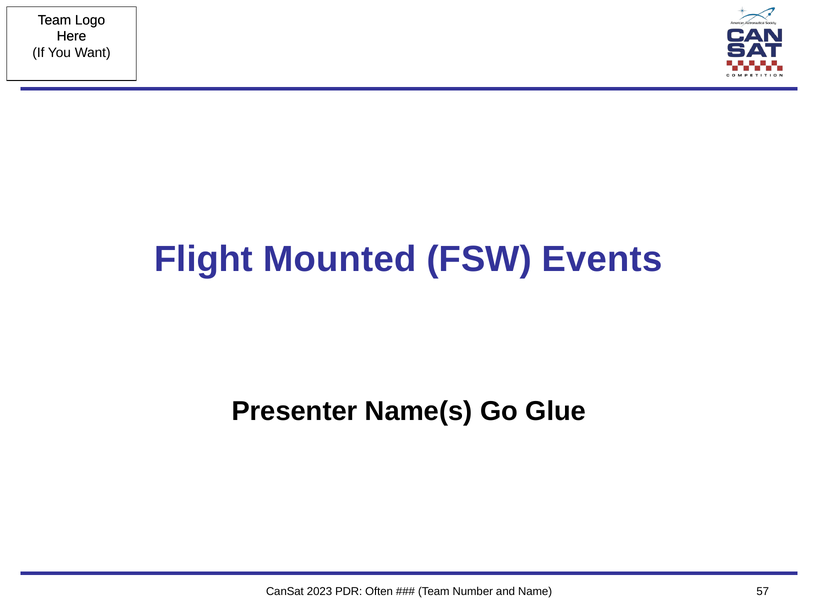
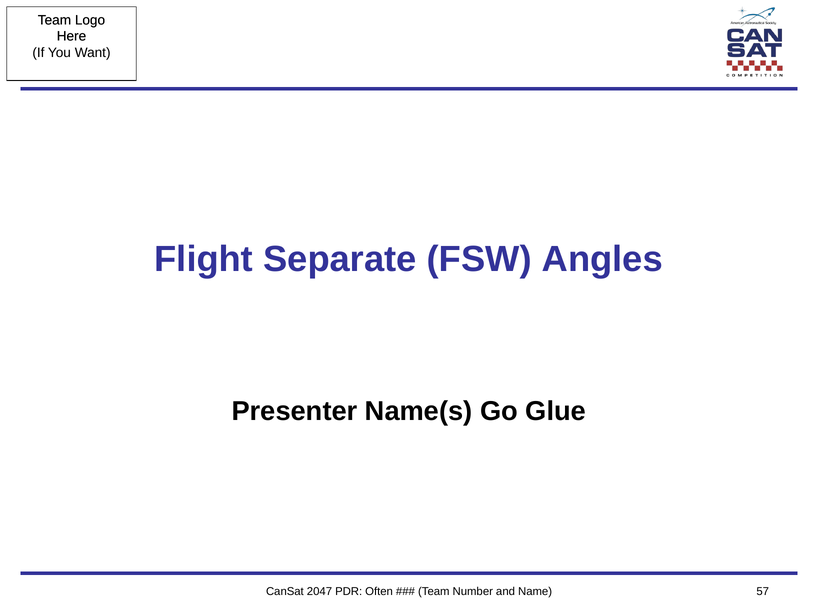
Mounted: Mounted -> Separate
Events: Events -> Angles
2023: 2023 -> 2047
